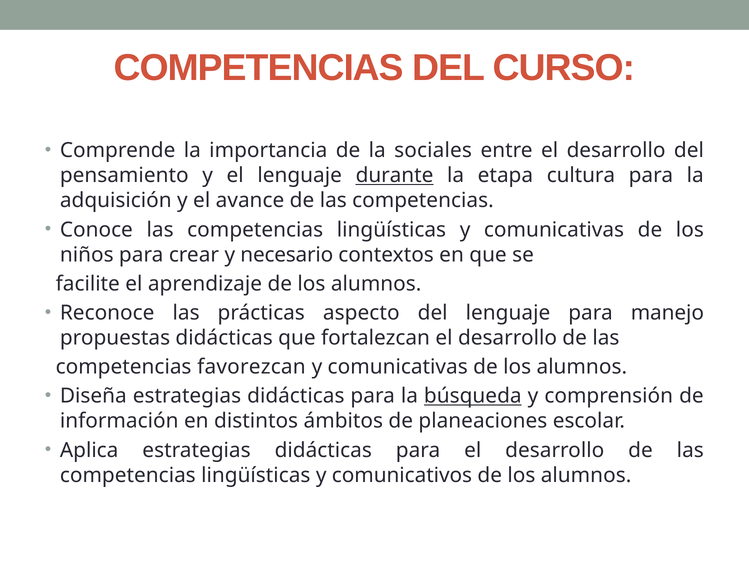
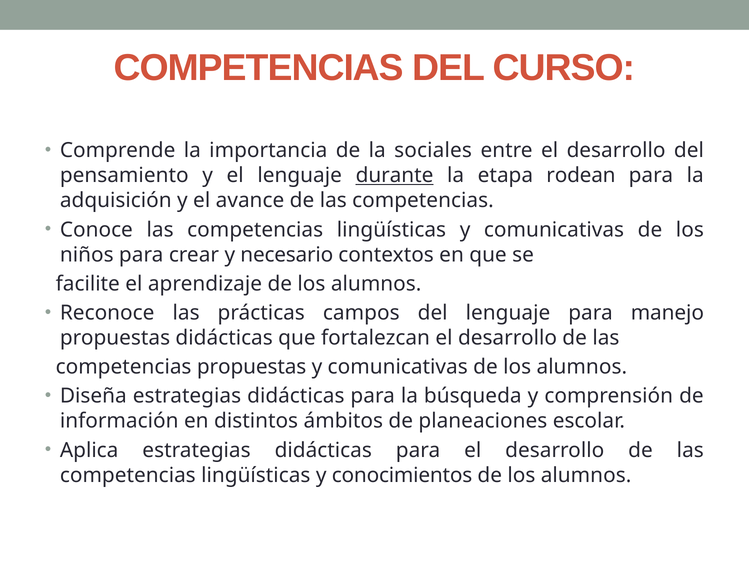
cultura: cultura -> rodean
aspecto: aspecto -> campos
competencias favorezcan: favorezcan -> propuestas
búsqueda underline: present -> none
comunicativos: comunicativos -> conocimientos
